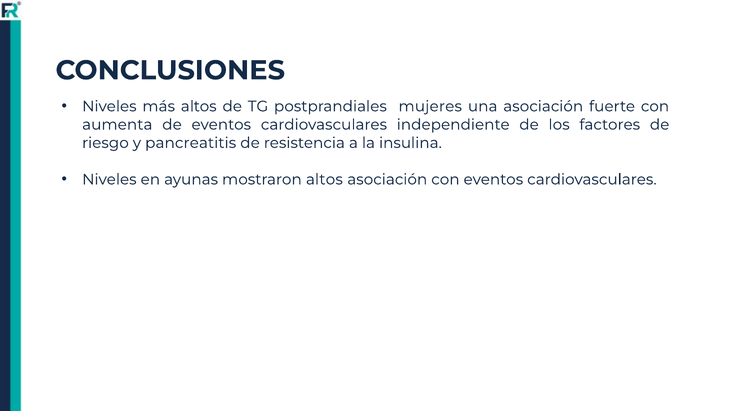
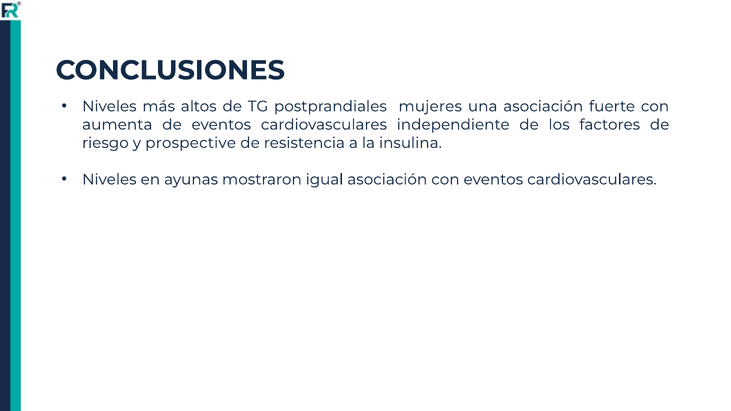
pancreatitis: pancreatitis -> prospective
mostraron altos: altos -> igual
